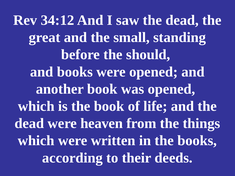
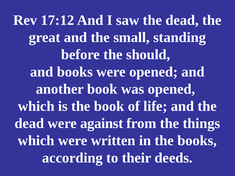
34:12: 34:12 -> 17:12
heaven: heaven -> against
